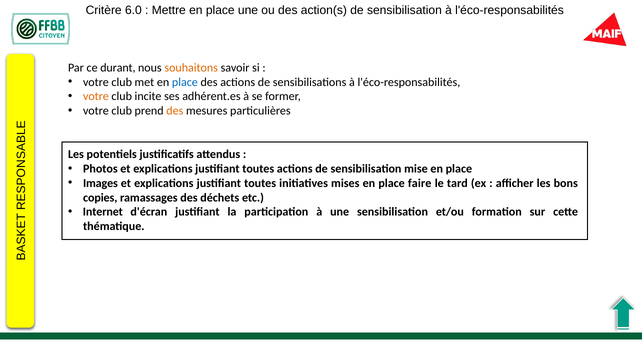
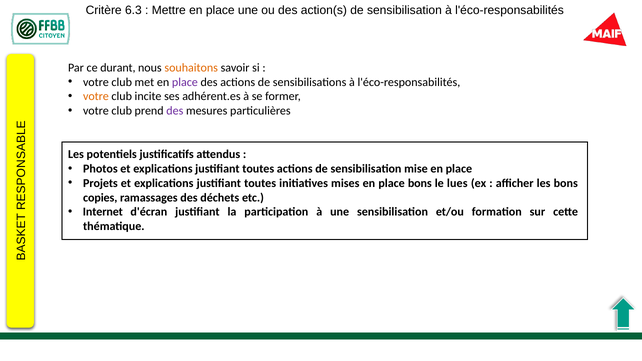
6.0: 6.0 -> 6.3
place at (185, 82) colour: blue -> purple
des at (175, 111) colour: orange -> purple
Images: Images -> Projets
place faire: faire -> bons
tard: tard -> lues
